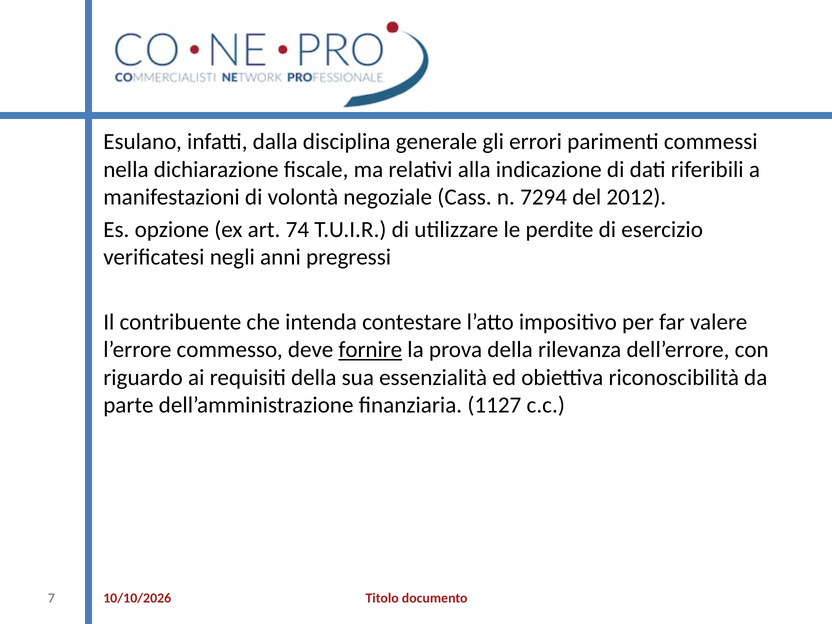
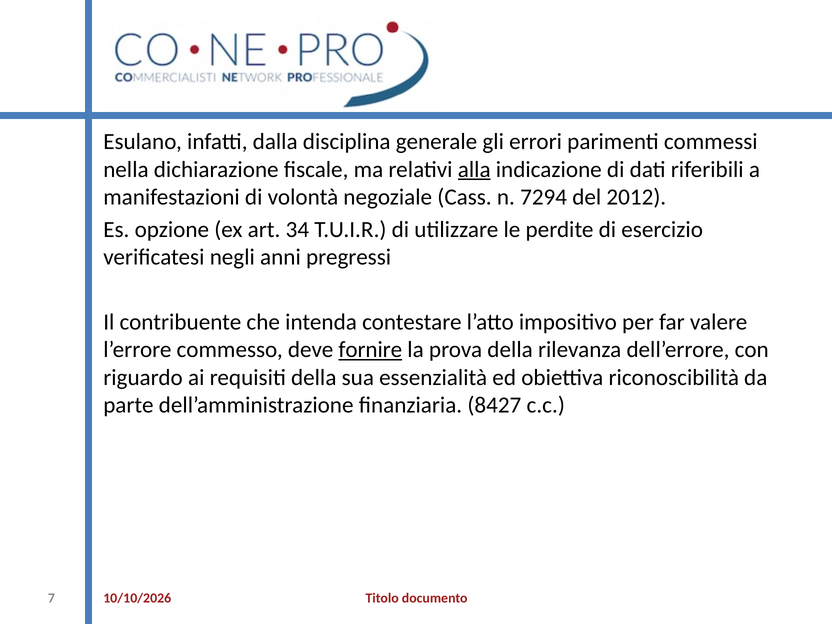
alla underline: none -> present
74: 74 -> 34
1127: 1127 -> 8427
